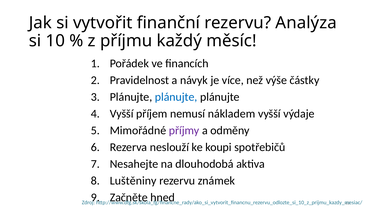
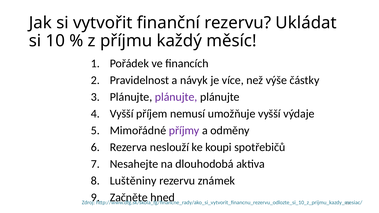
Analýza: Analýza -> Ukládat
plánujte at (176, 97) colour: blue -> purple
nákladem: nákladem -> umožňuje
